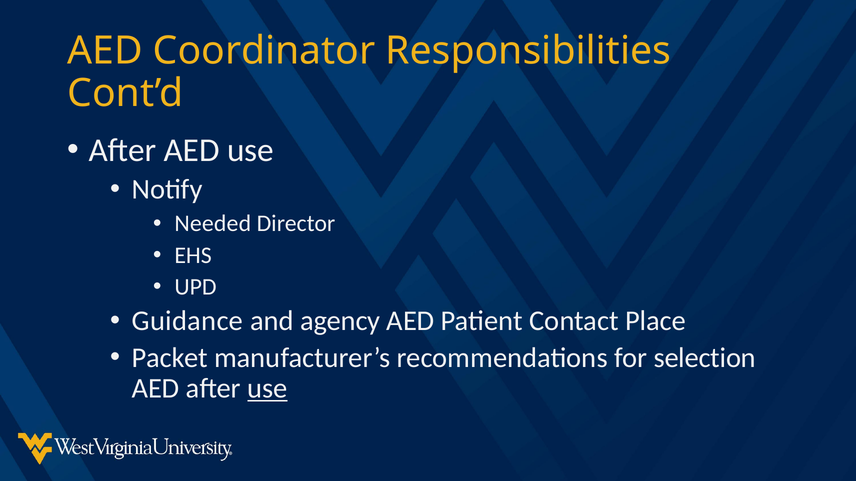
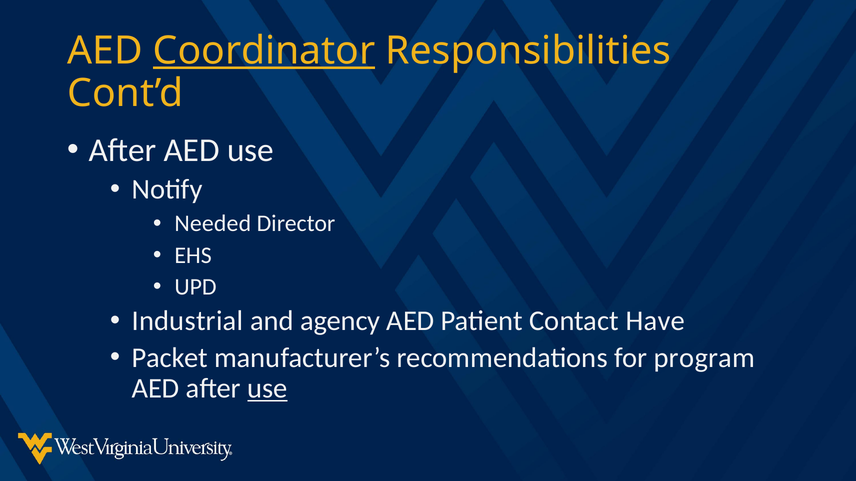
Coordinator underline: none -> present
Guidance: Guidance -> Industrial
Place: Place -> Have
selection: selection -> program
